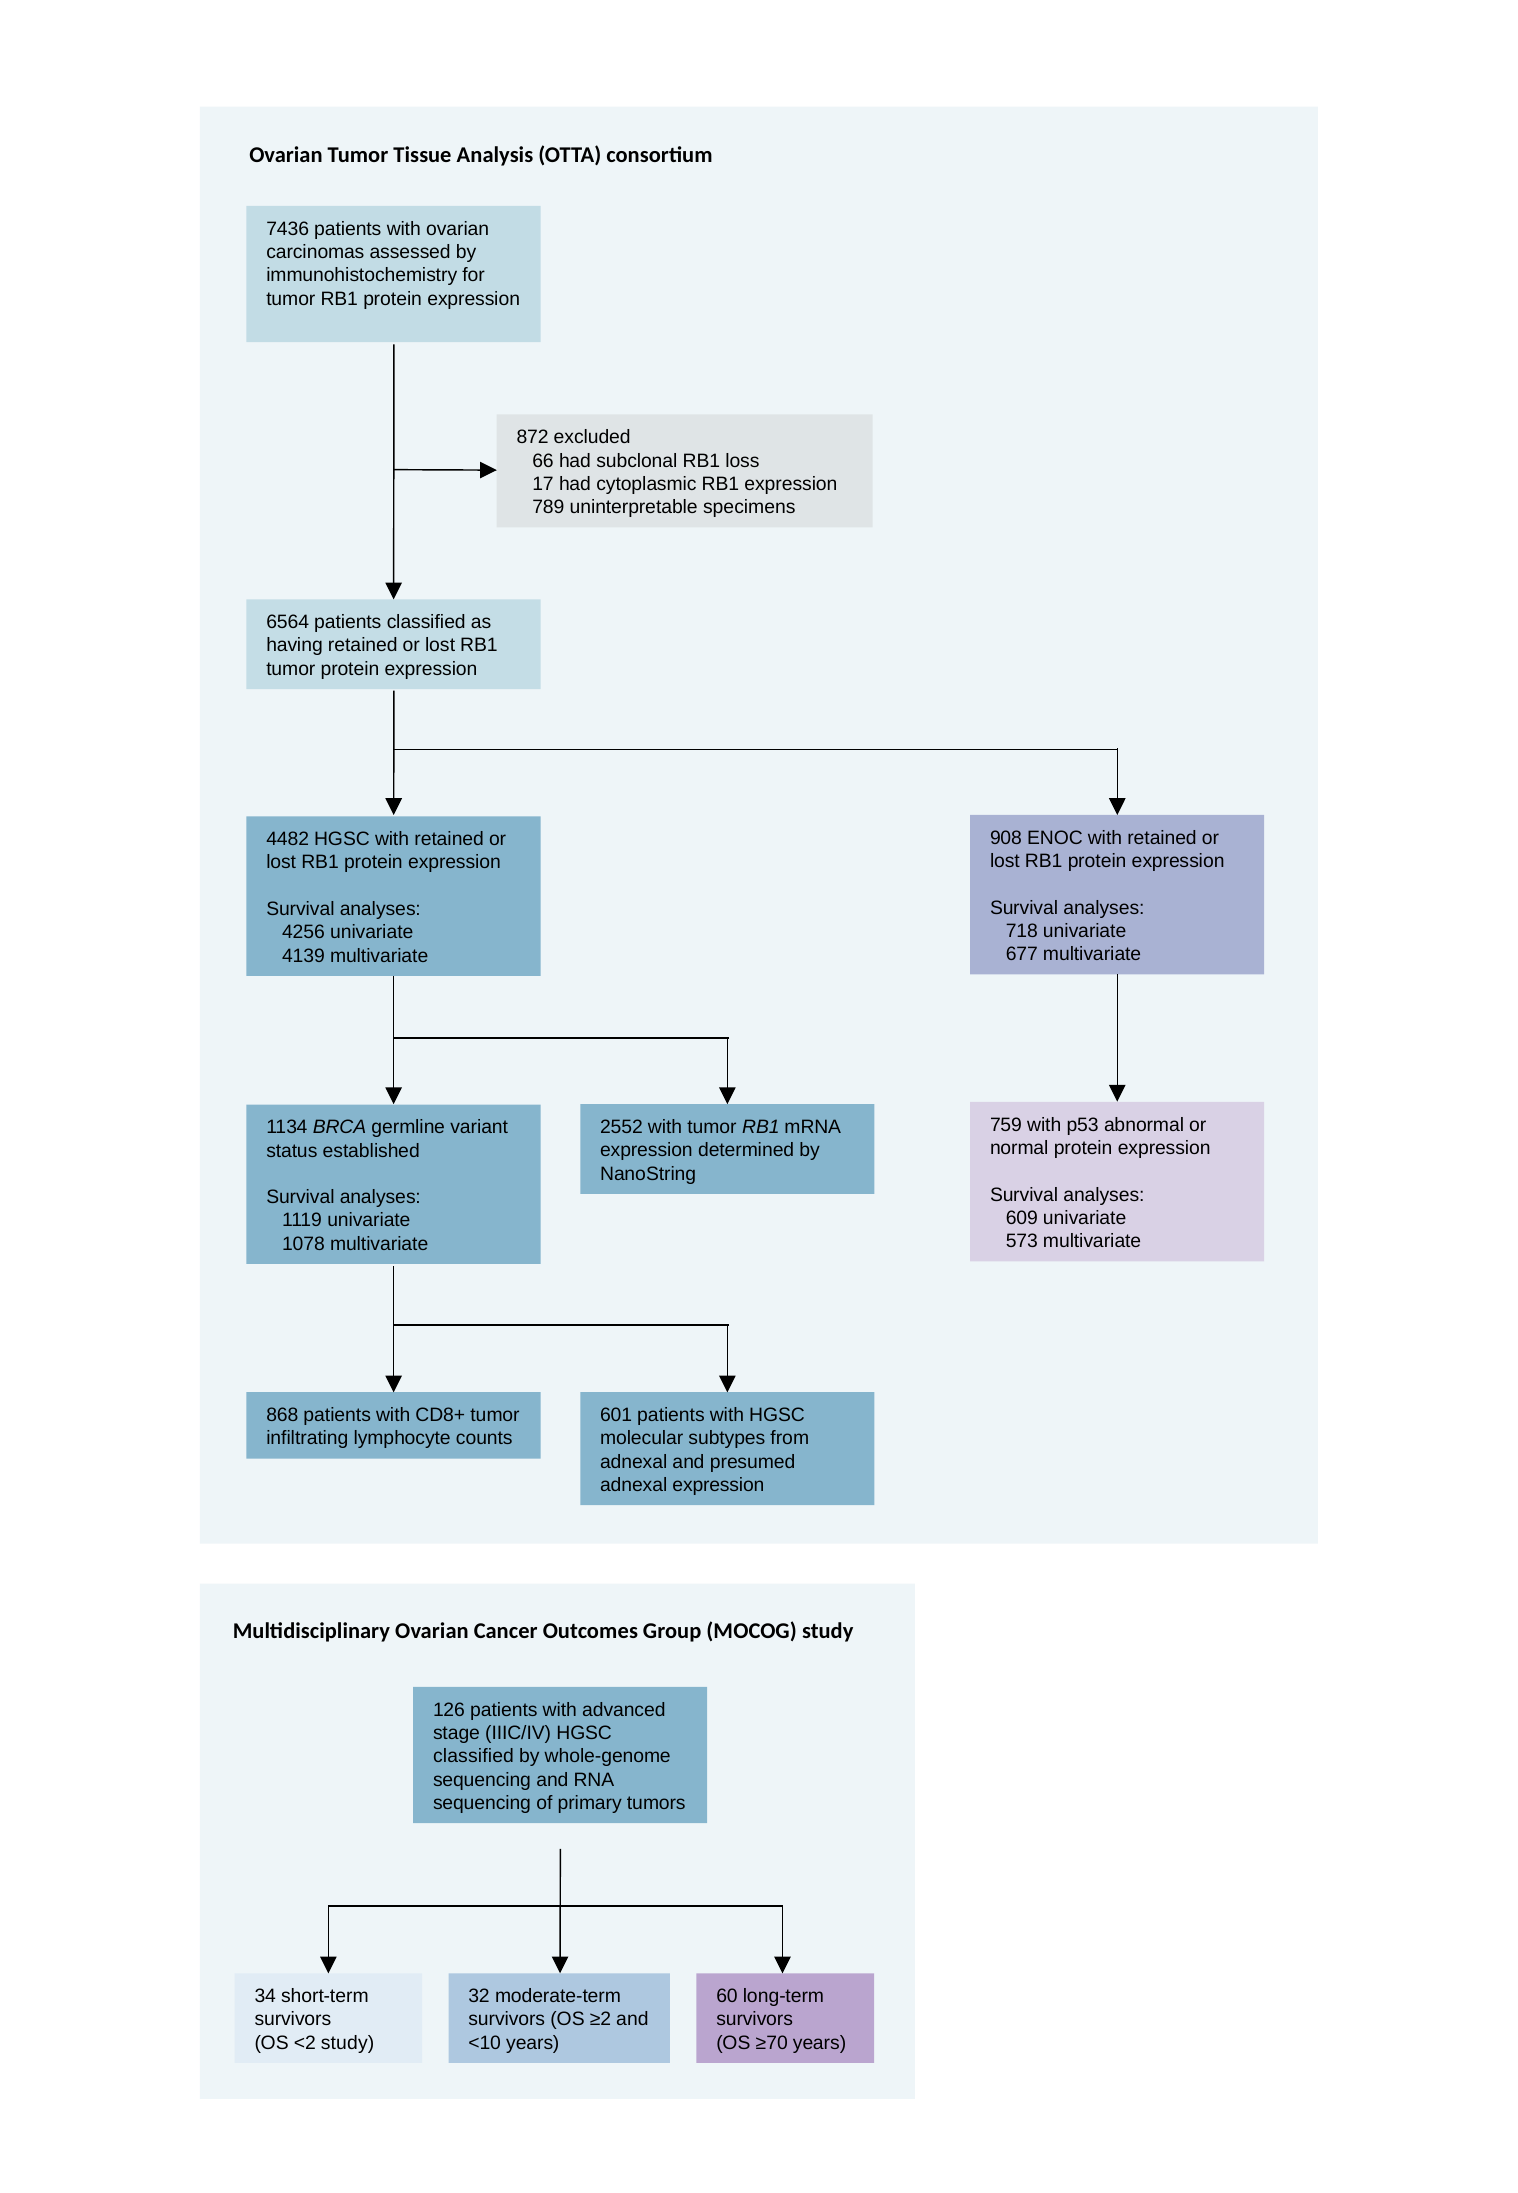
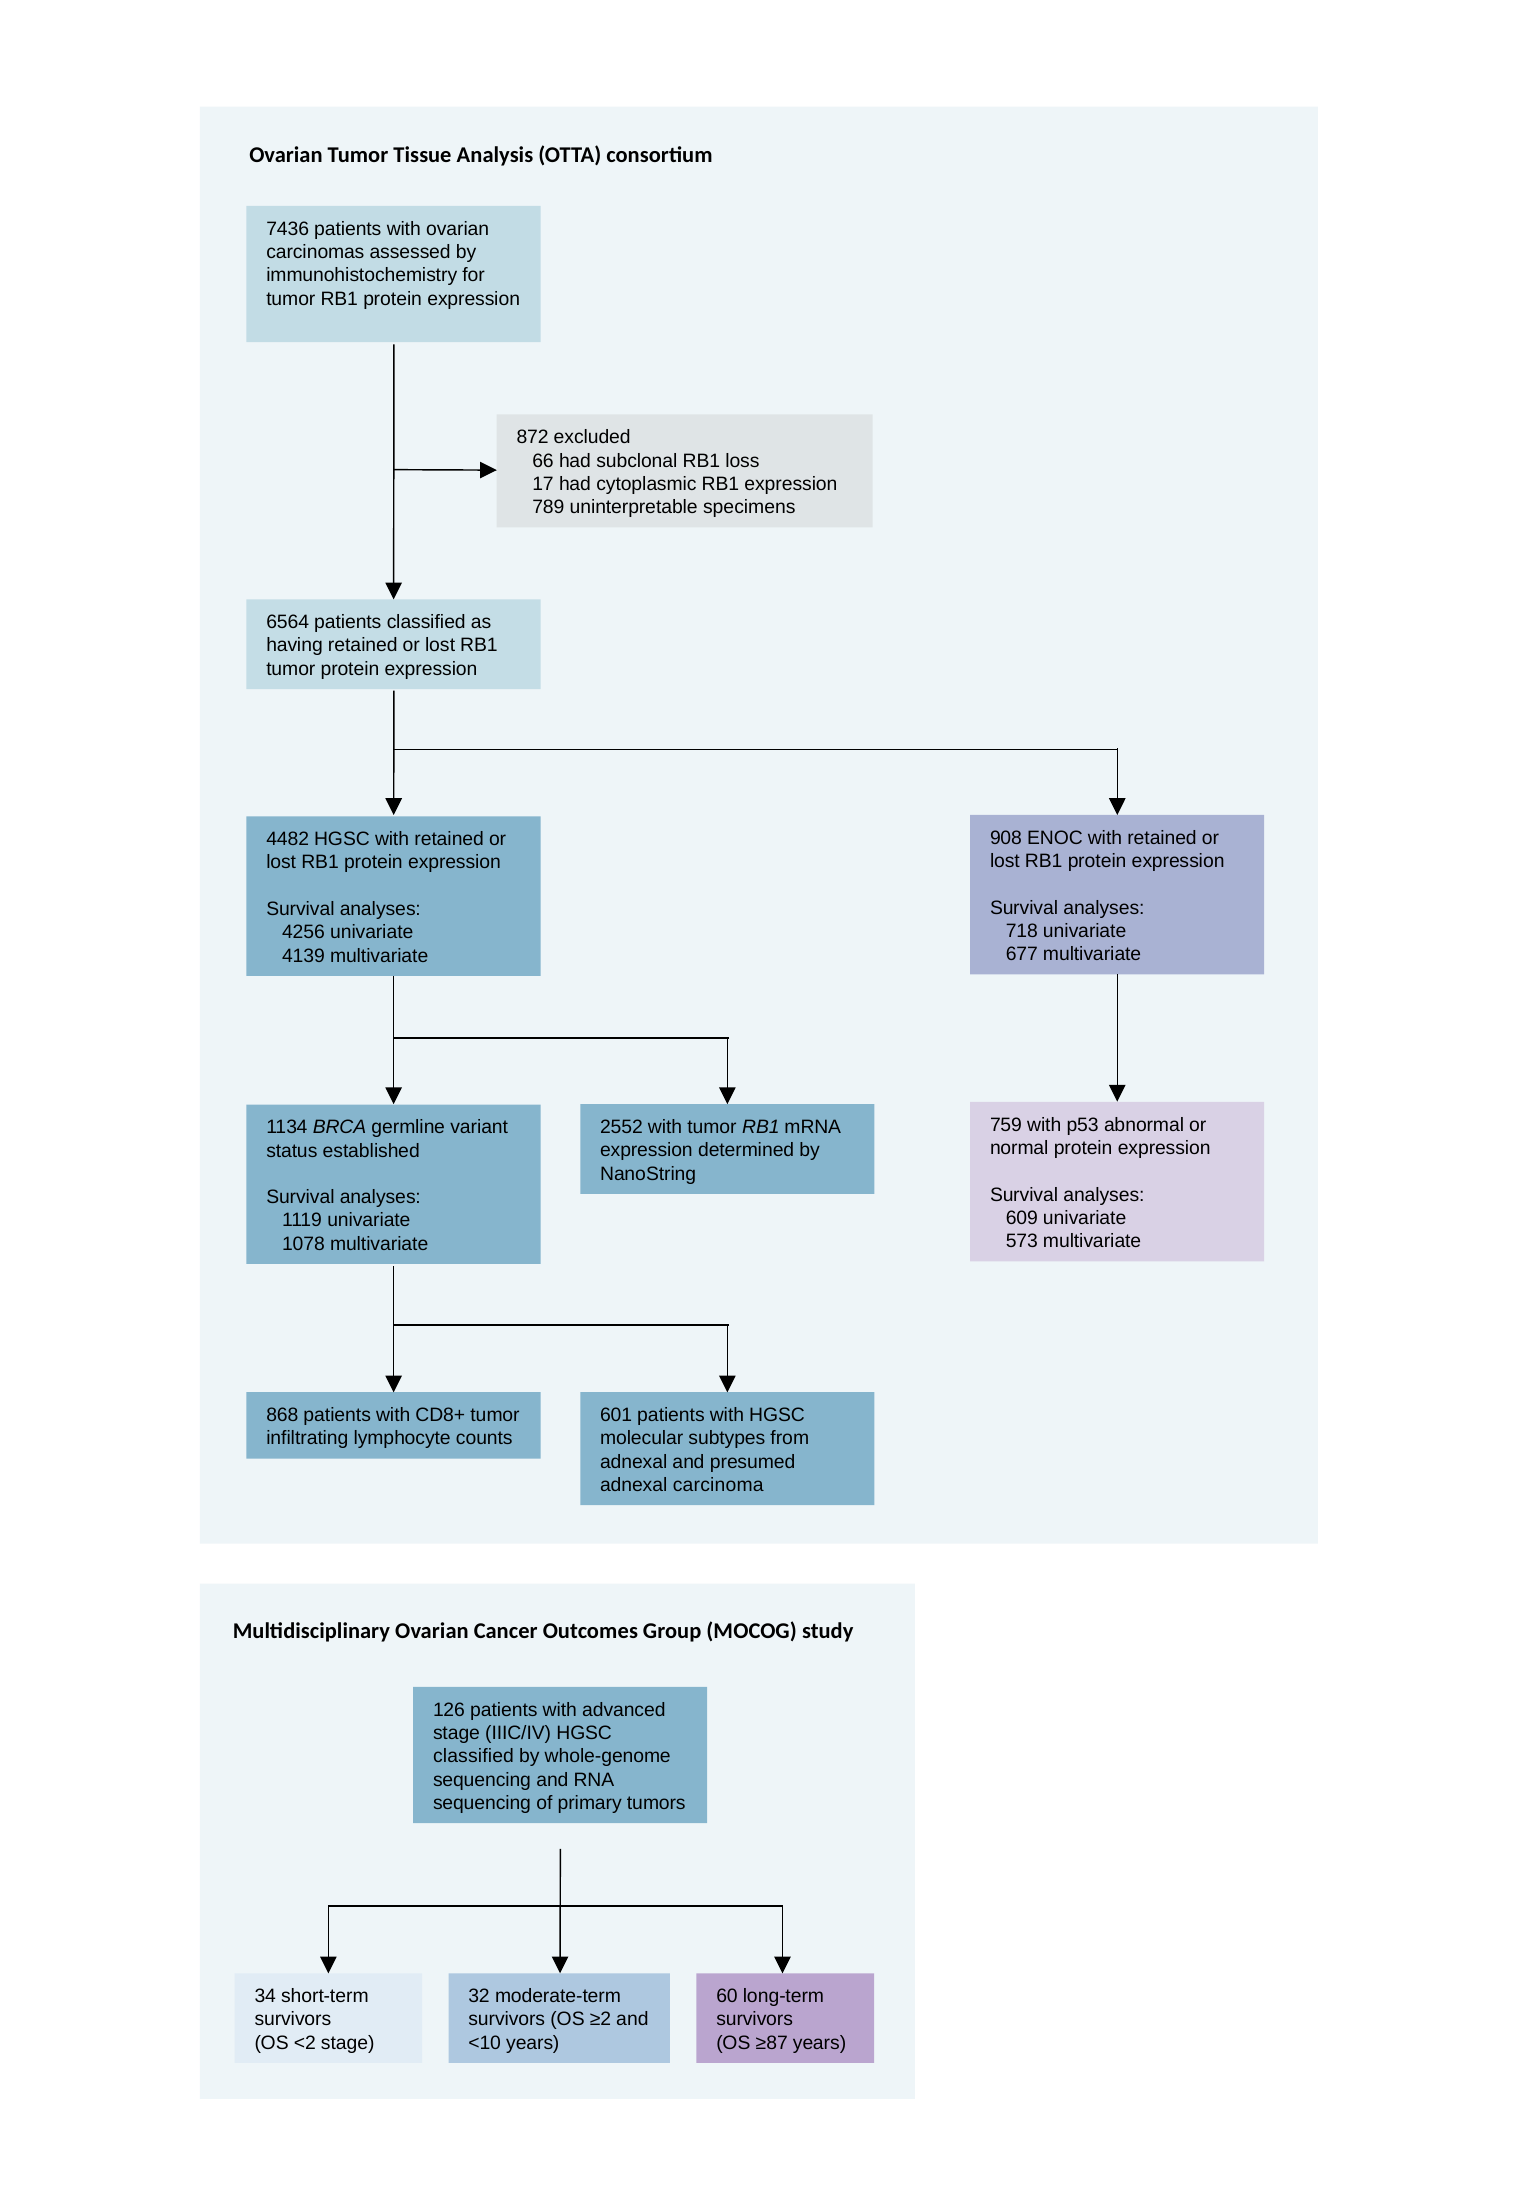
adnexal expression: expression -> carcinoma
<2 study: study -> stage
≥70: ≥70 -> ≥87
